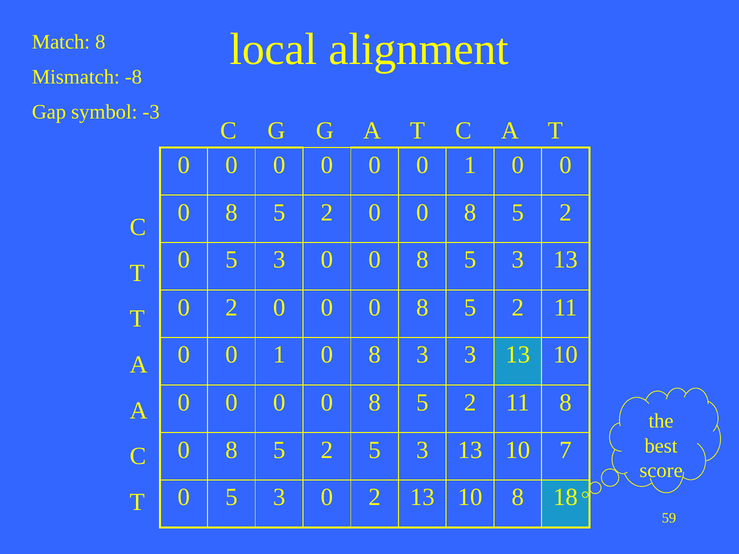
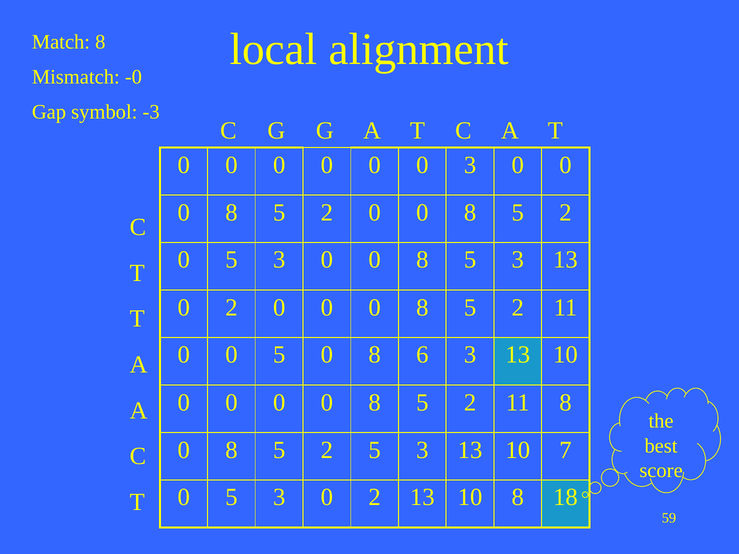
-8: -8 -> -0
0 0 0 1: 1 -> 3
1 at (279, 355): 1 -> 5
8 3: 3 -> 6
